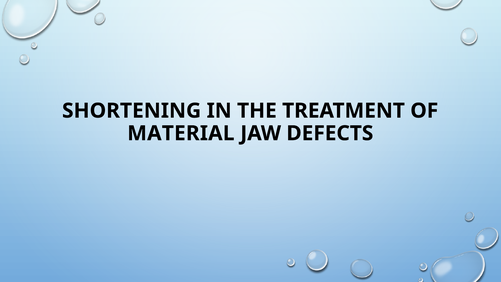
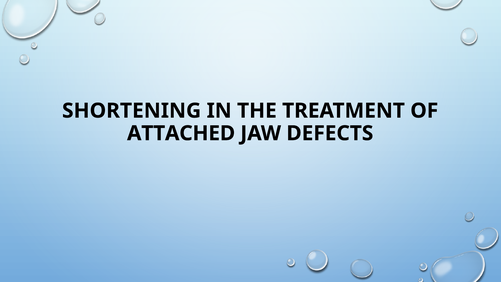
MATERIAL: MATERIAL -> ATTACHED
